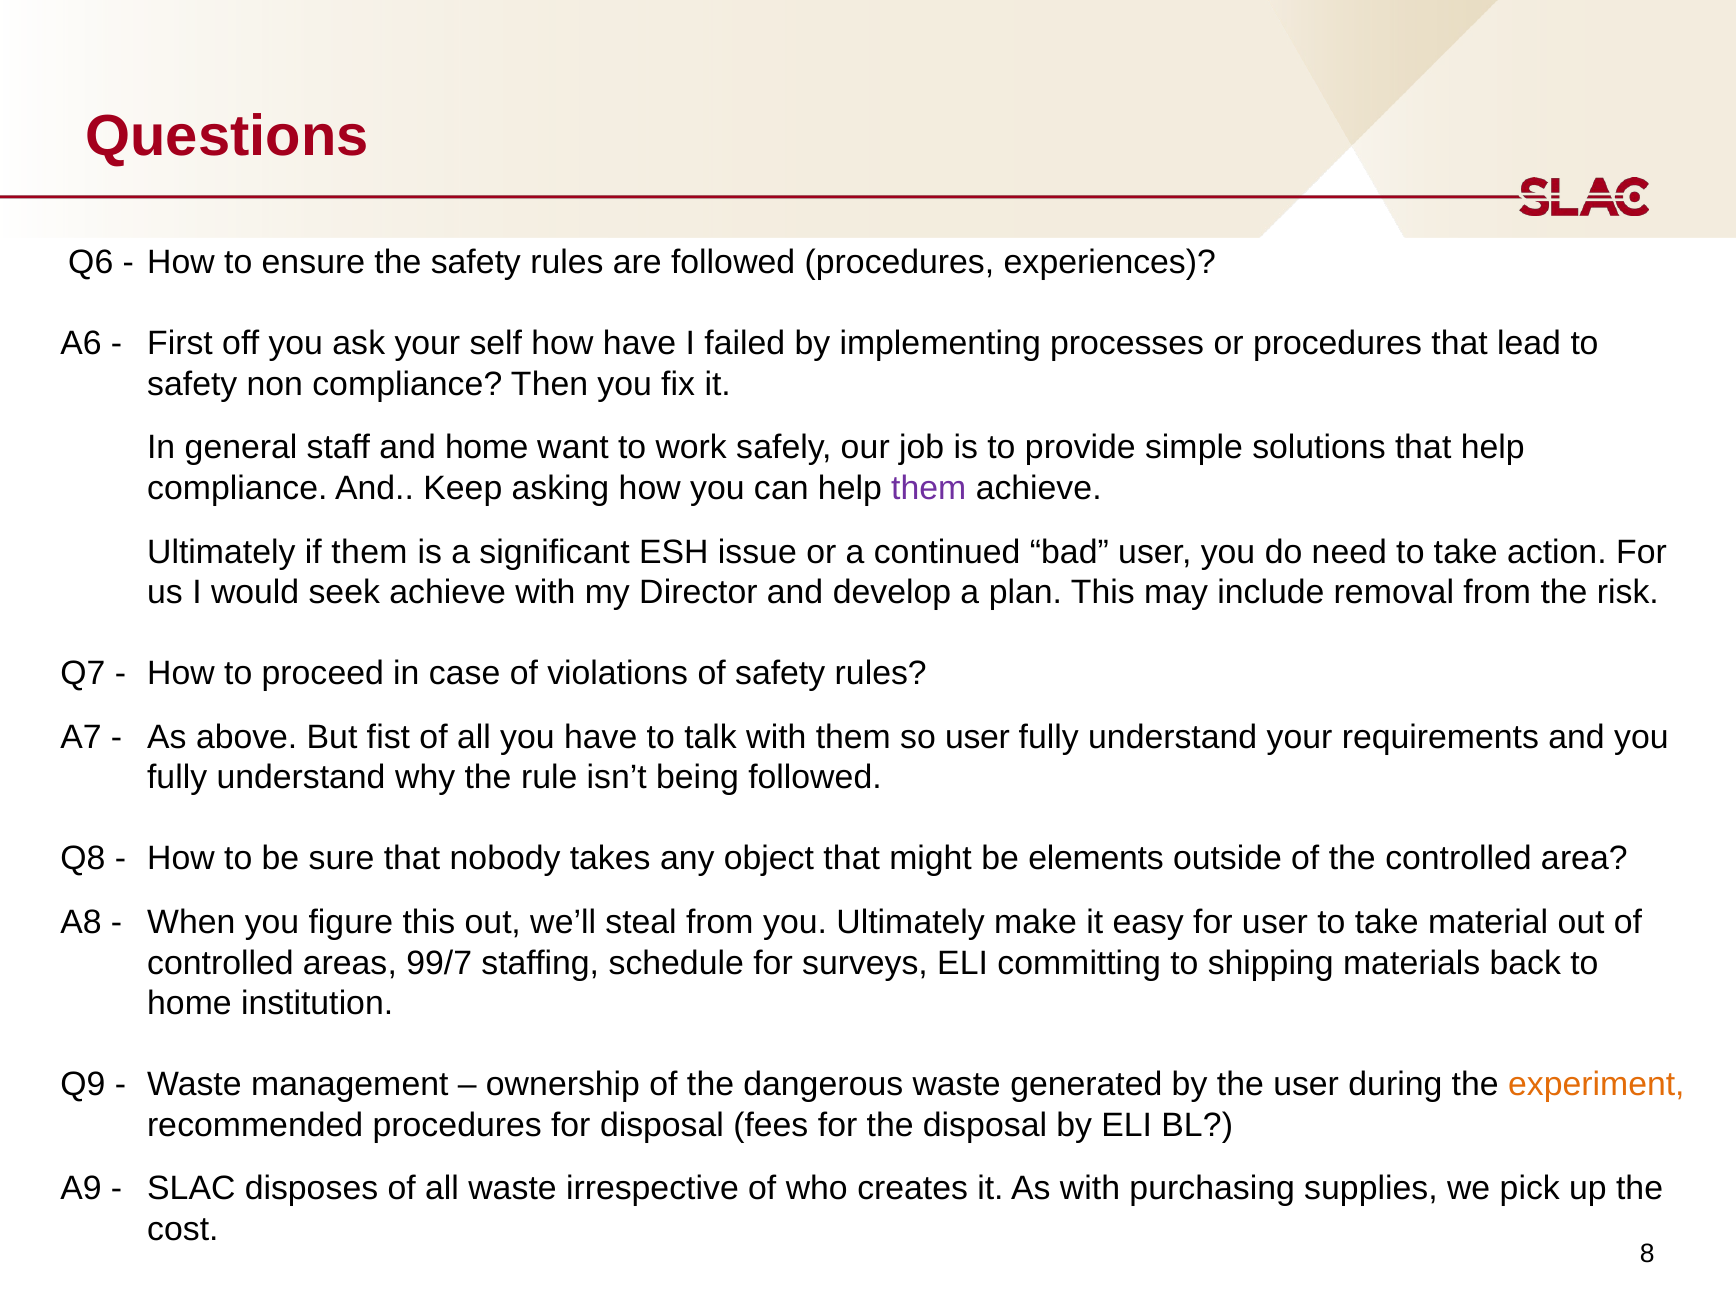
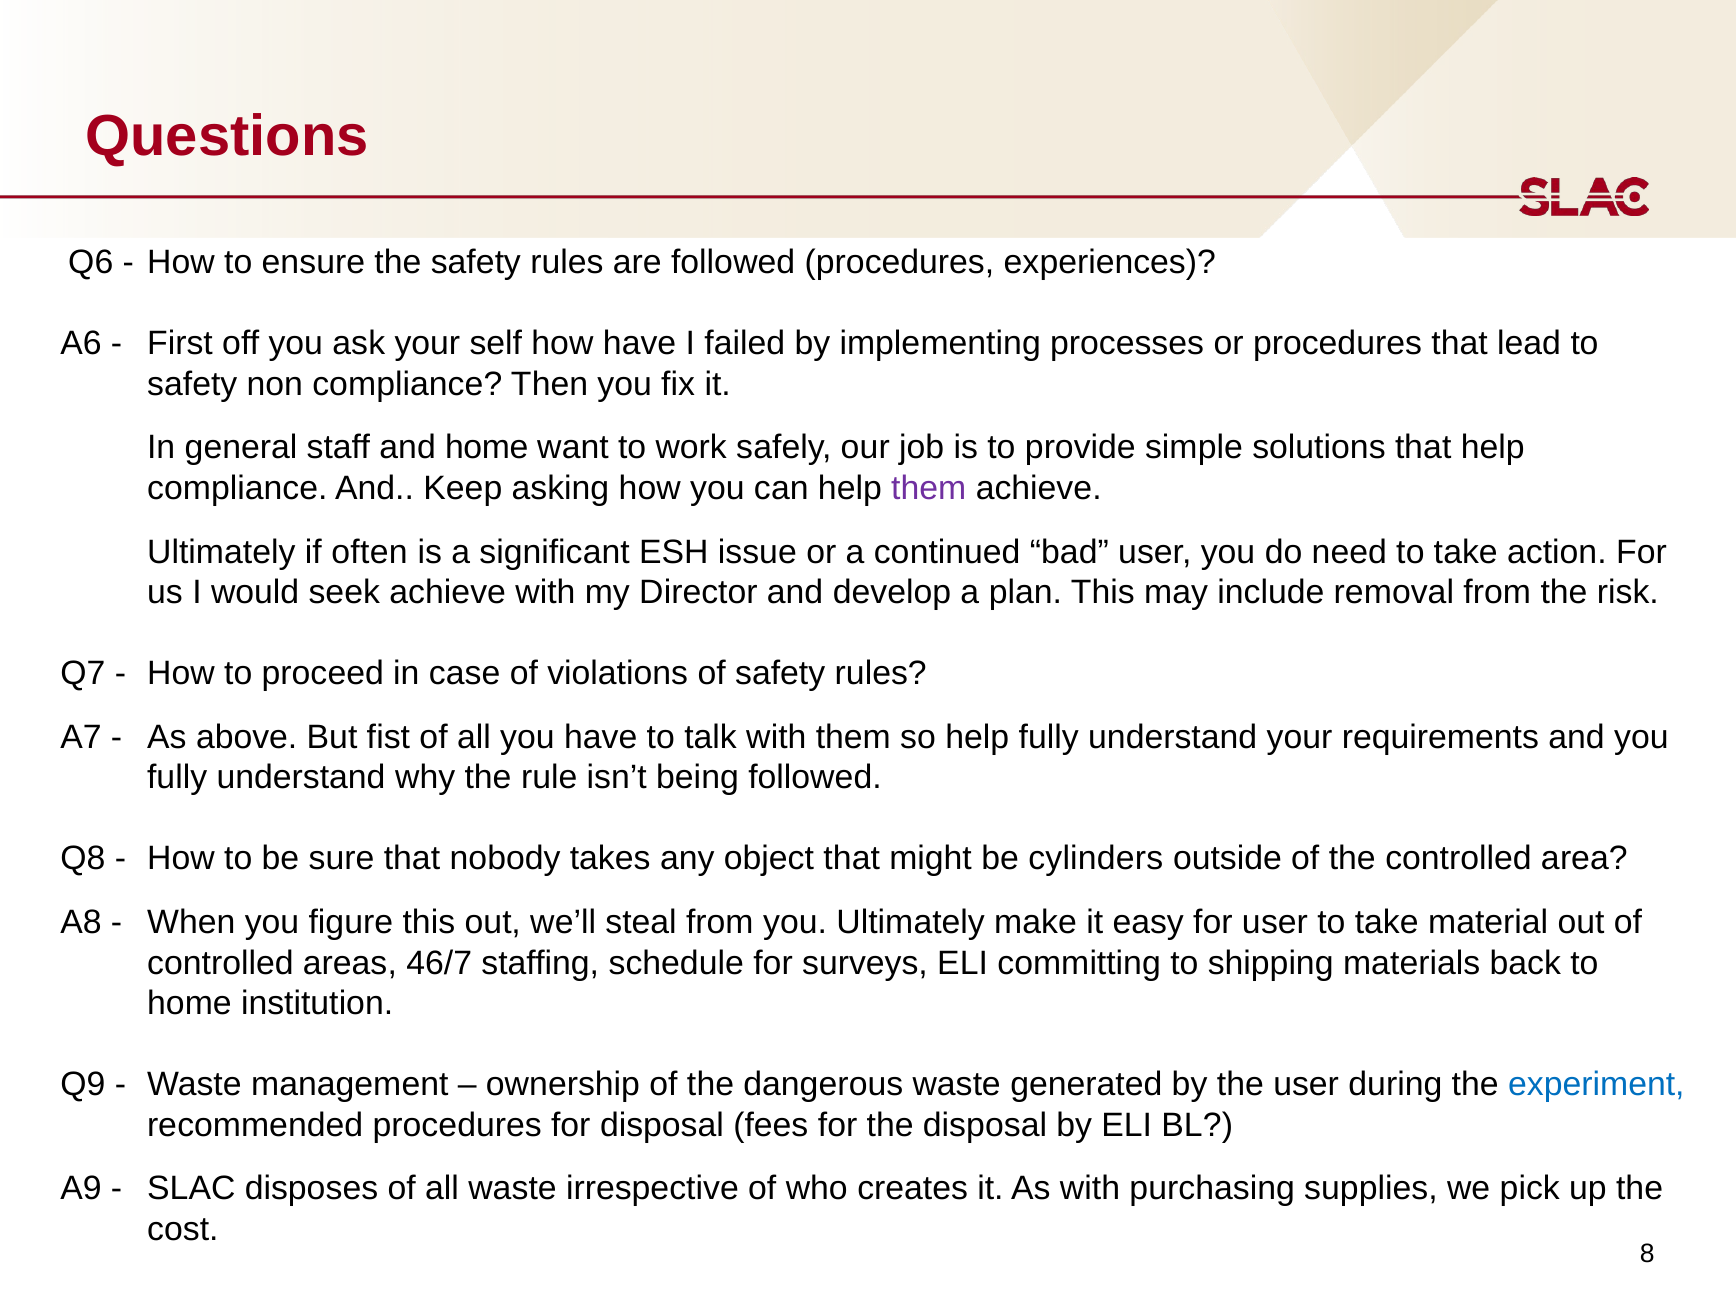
if them: them -> often
so user: user -> help
elements: elements -> cylinders
99/7: 99/7 -> 46/7
experiment colour: orange -> blue
